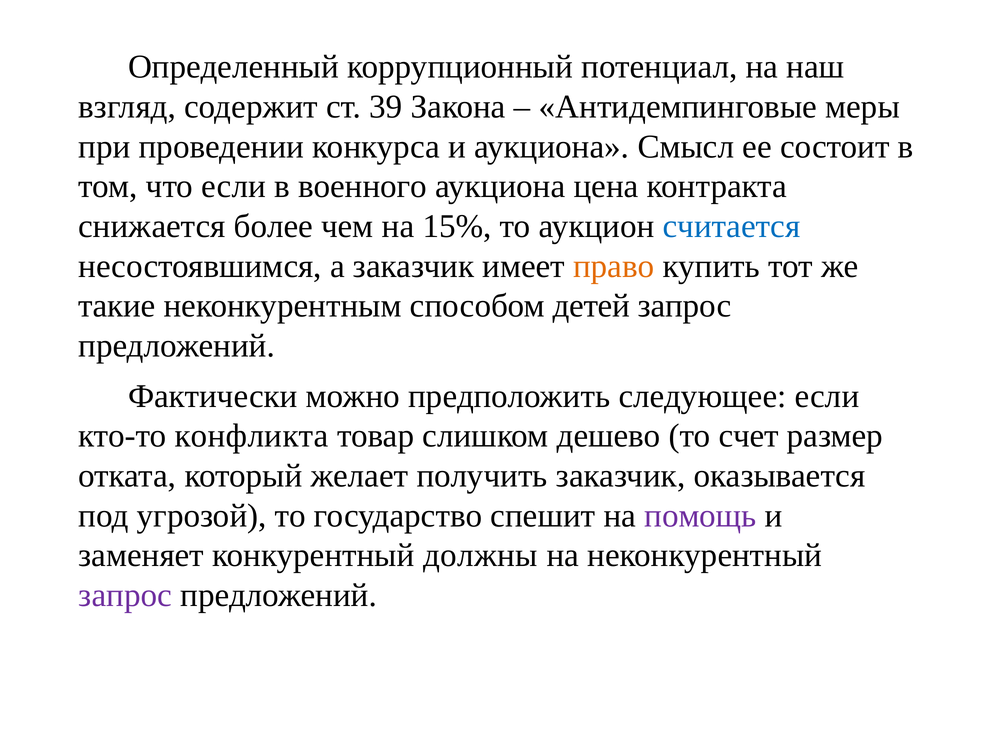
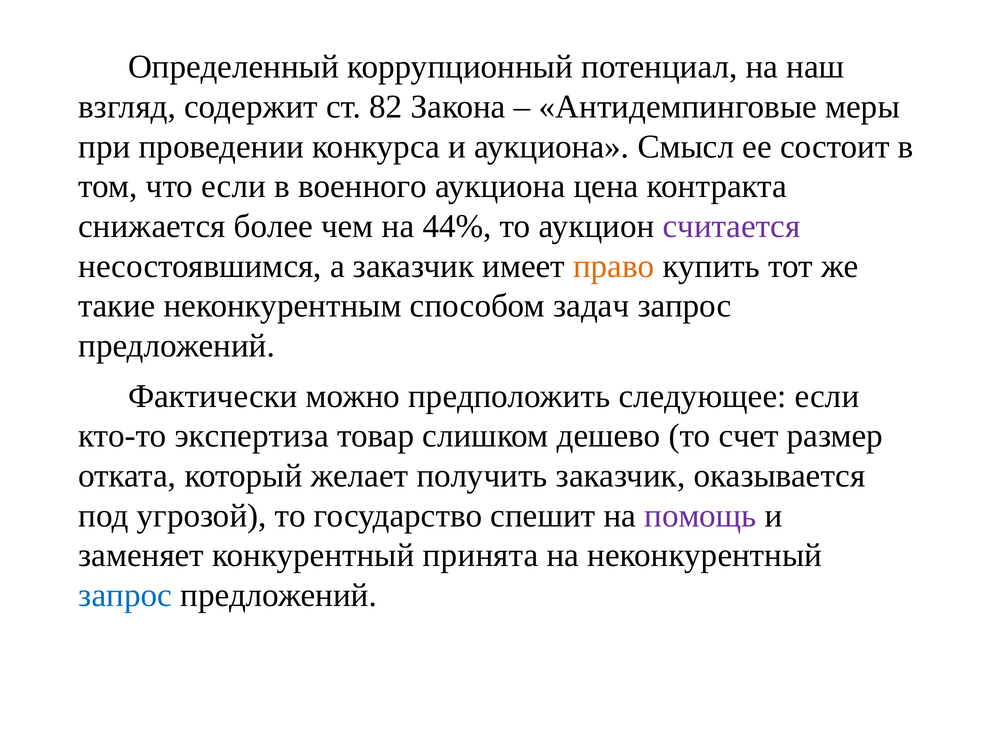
39: 39 -> 82
15%: 15% -> 44%
считается colour: blue -> purple
детей: детей -> задач
конфликта: конфликта -> экспертиза
должны: должны -> принята
запрос at (125, 595) colour: purple -> blue
